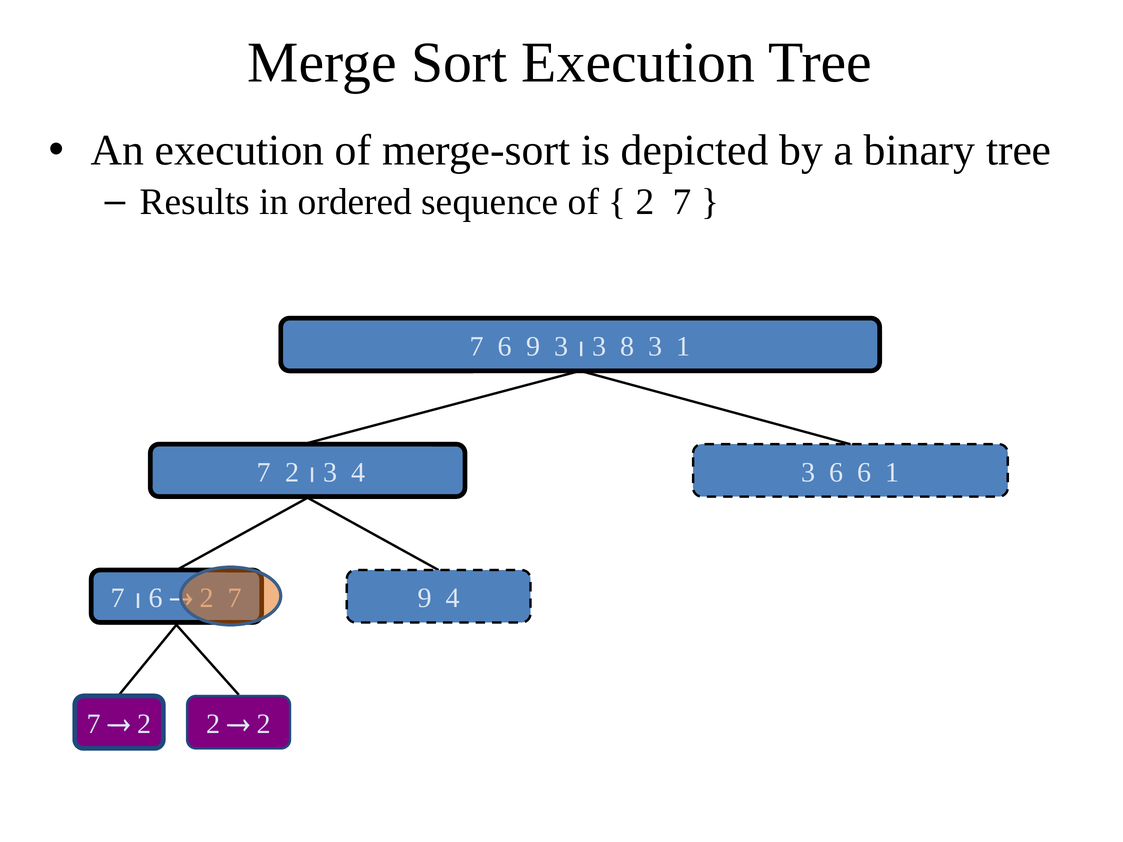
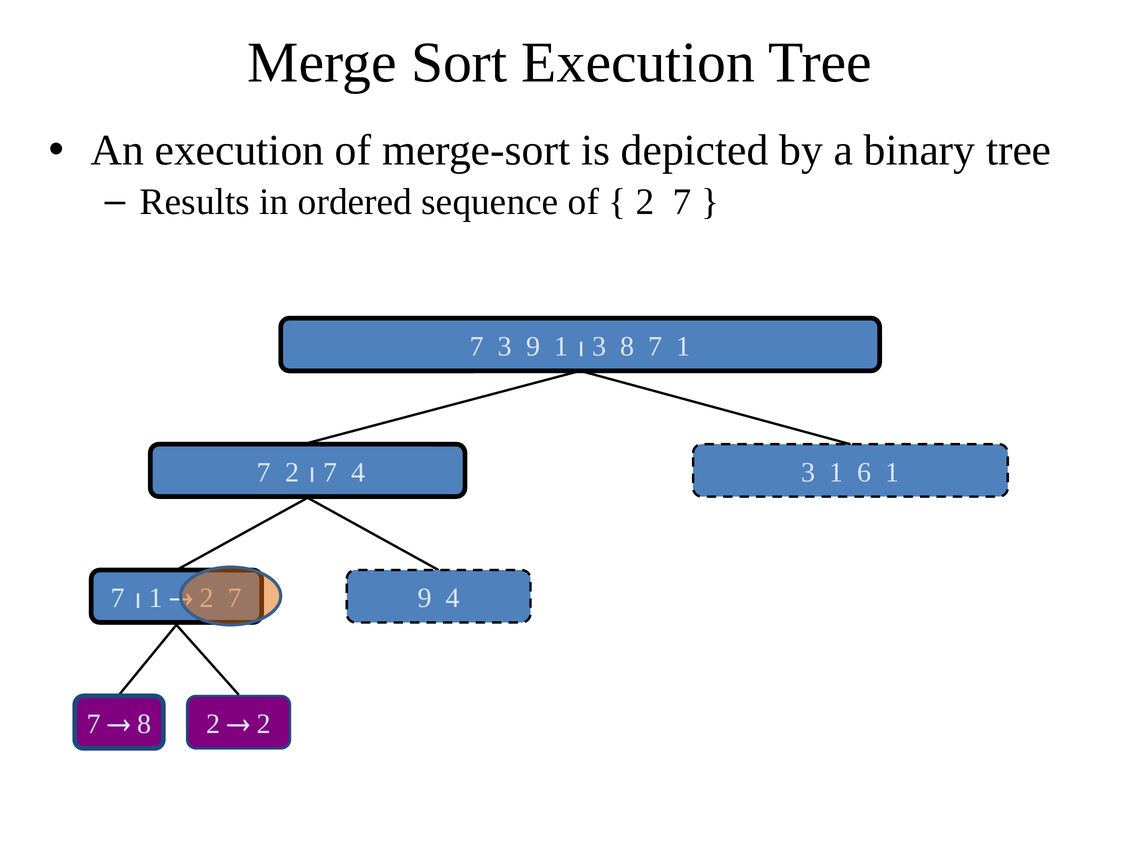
7 6: 6 -> 3
9 3: 3 -> 1
8 3: 3 -> 7
3 at (330, 472): 3 -> 7
3 6: 6 -> 1
6 at (156, 598): 6 -> 1
2 at (144, 724): 2 -> 8
